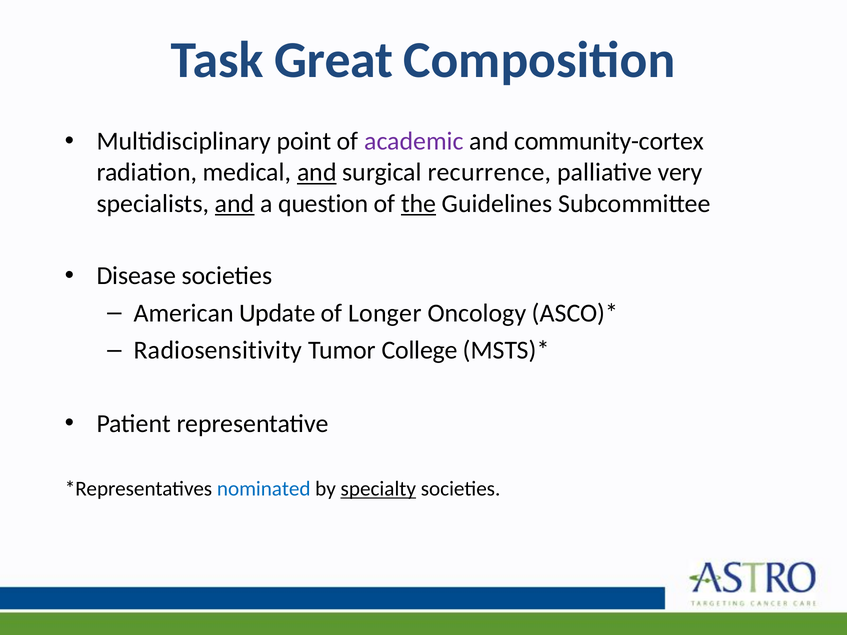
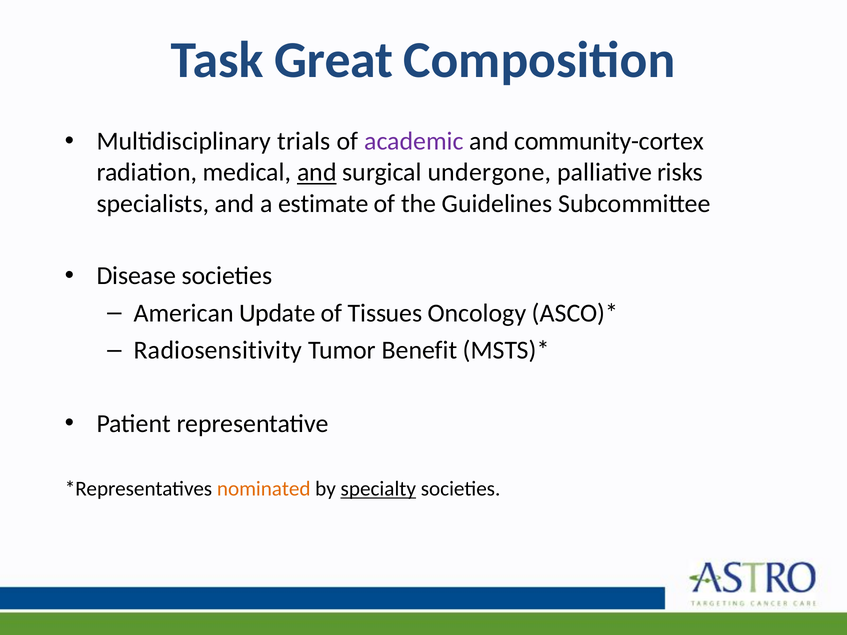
point: point -> trials
recurrence: recurrence -> undergone
very: very -> risks
and at (235, 204) underline: present -> none
question: question -> estimate
the underline: present -> none
Longer: Longer -> Tissues
College: College -> Benefit
nominated colour: blue -> orange
